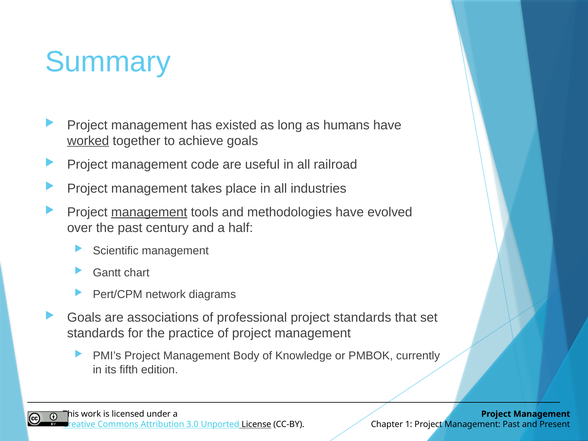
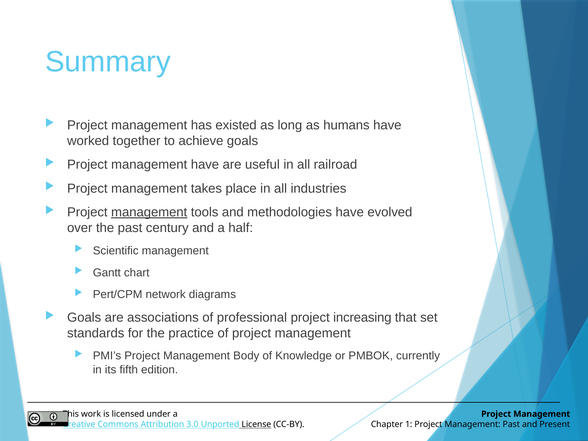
worked underline: present -> none
management code: code -> have
project standards: standards -> increasing
